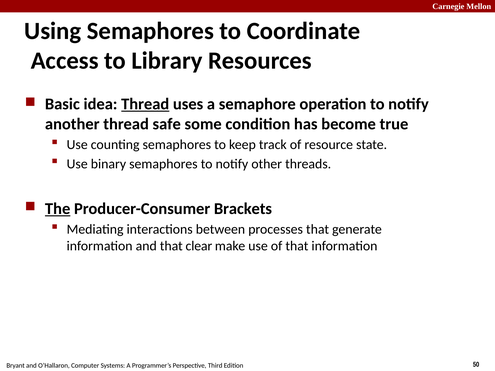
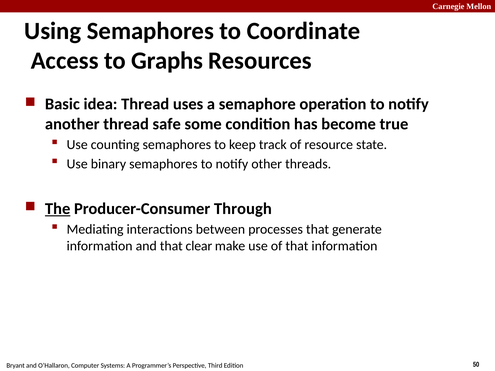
Library: Library -> Graphs
Thread at (145, 104) underline: present -> none
Brackets: Brackets -> Through
